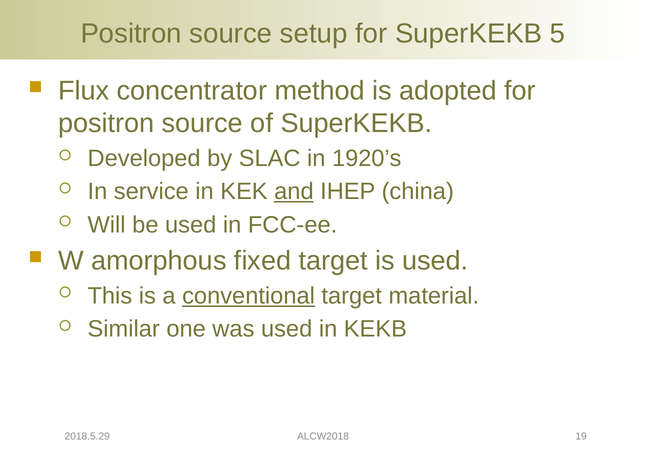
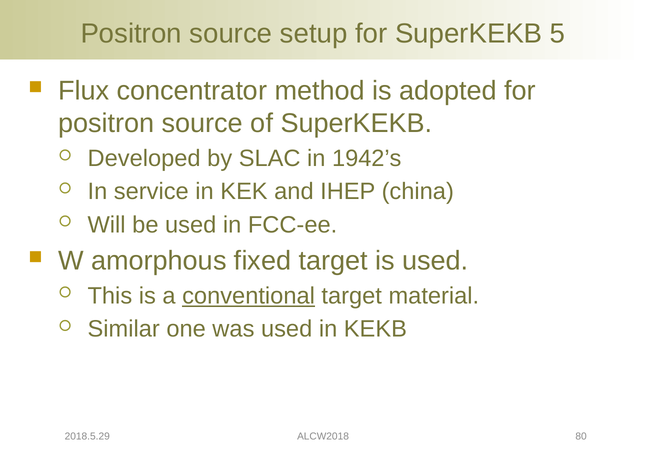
1920’s: 1920’s -> 1942’s
and underline: present -> none
19: 19 -> 80
